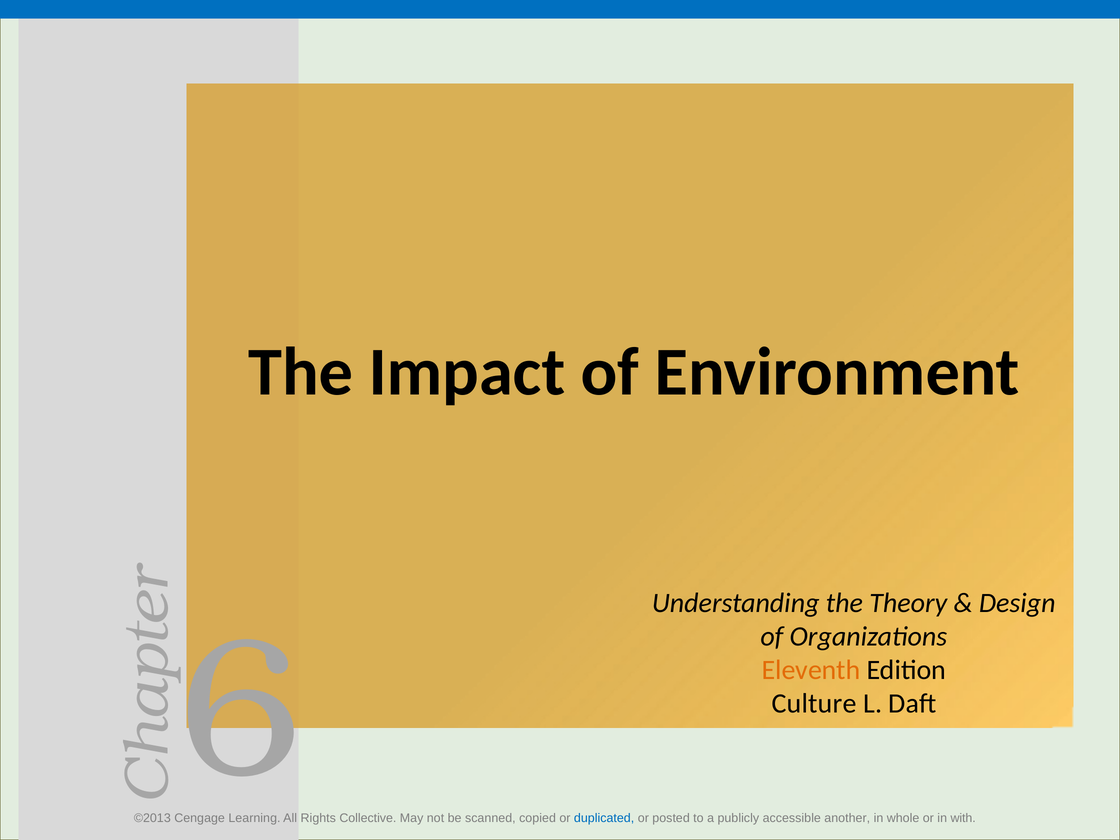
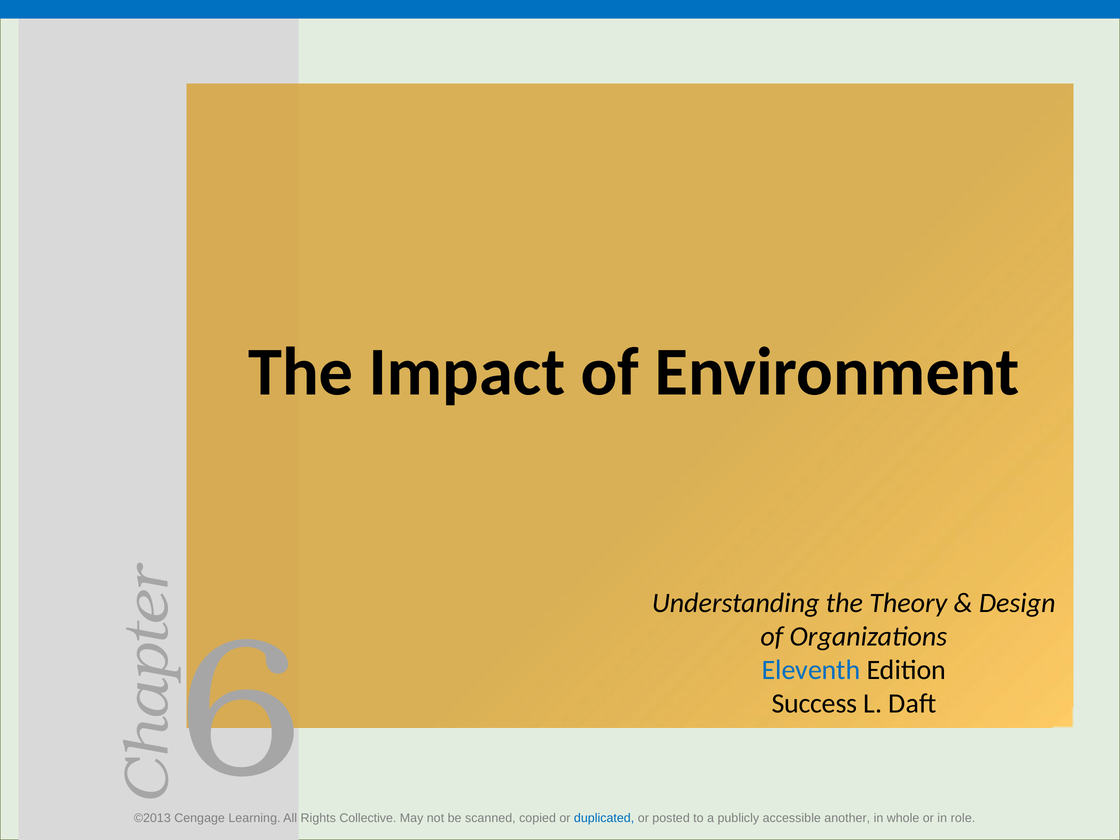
Eleventh colour: orange -> blue
Culture: Culture -> Success
with: with -> role
